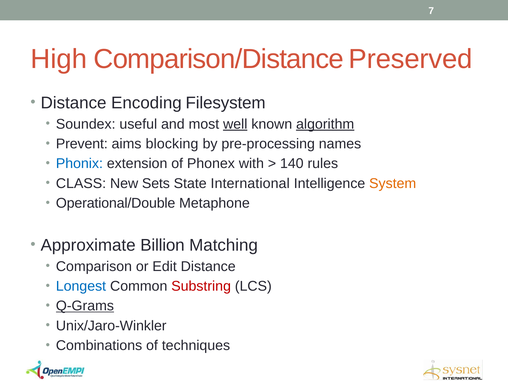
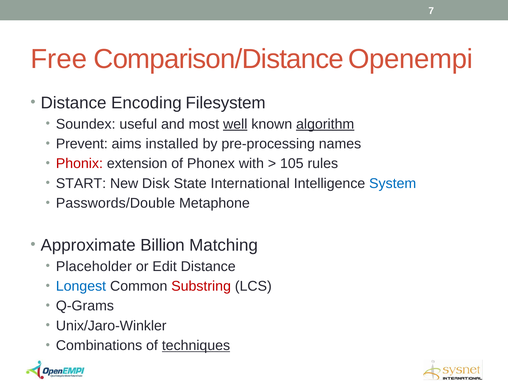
High: High -> Free
Preserved: Preserved -> Openempi
blocking: blocking -> installed
Phonix colour: blue -> red
140: 140 -> 105
CLASS: CLASS -> START
Sets: Sets -> Disk
System colour: orange -> blue
Operational/Double: Operational/Double -> Passwords/Double
Comparison: Comparison -> Placeholder
Q-Grams underline: present -> none
techniques underline: none -> present
